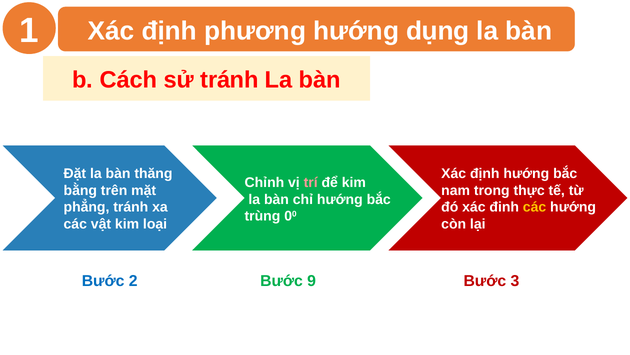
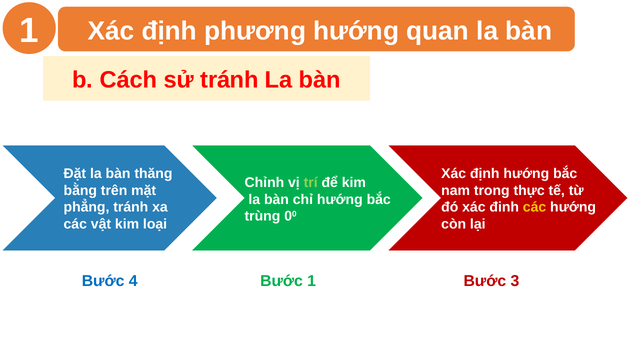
dụng: dụng -> quan
trí colour: pink -> light green
2: 2 -> 4
Bước 9: 9 -> 1
